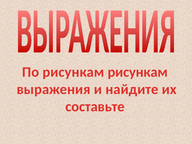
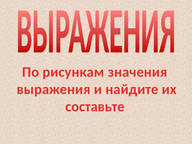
рисункам рисункам: рисункам -> значения
